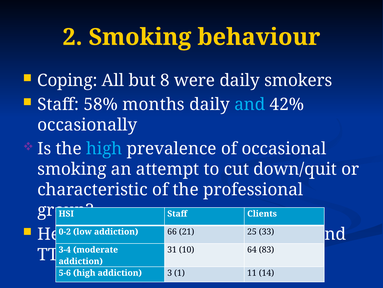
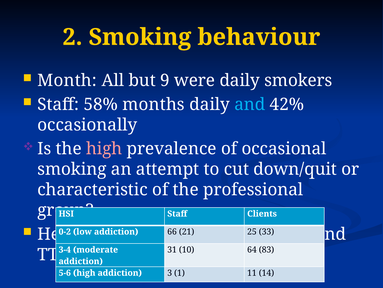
Coping: Coping -> Month
8: 8 -> 9
high at (104, 148) colour: light blue -> pink
